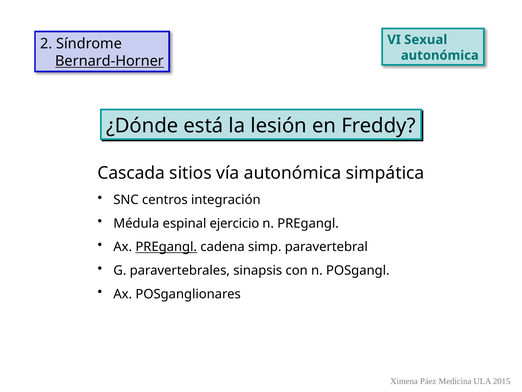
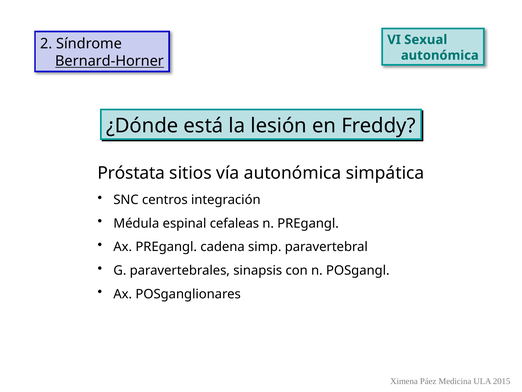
Cascada: Cascada -> Próstata
ejercicio: ejercicio -> cefaleas
PREgangl at (166, 247) underline: present -> none
